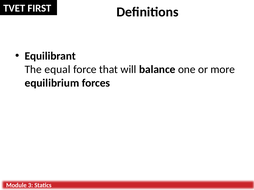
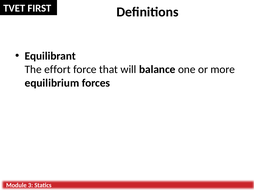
equal: equal -> effort
